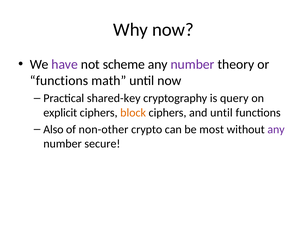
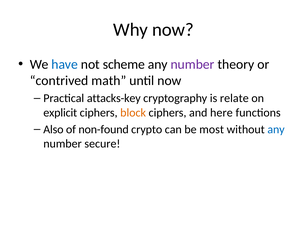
have colour: purple -> blue
functions at (59, 81): functions -> contrived
shared-key: shared-key -> attacks-key
query: query -> relate
and until: until -> here
non-other: non-other -> non-found
any at (276, 129) colour: purple -> blue
